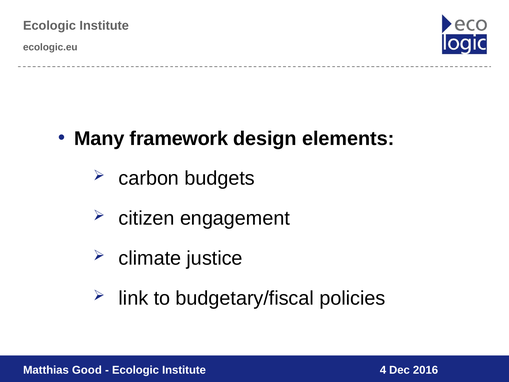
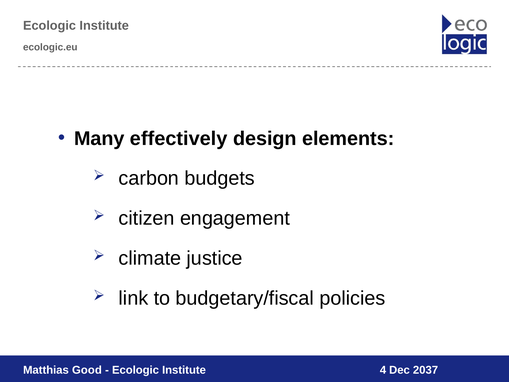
framework: framework -> effectively
2016: 2016 -> 2037
